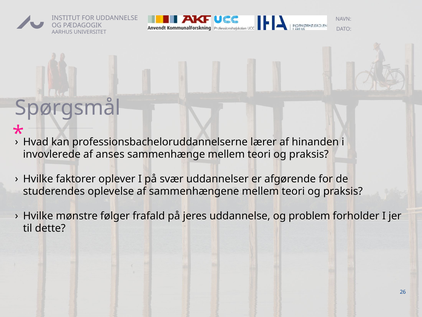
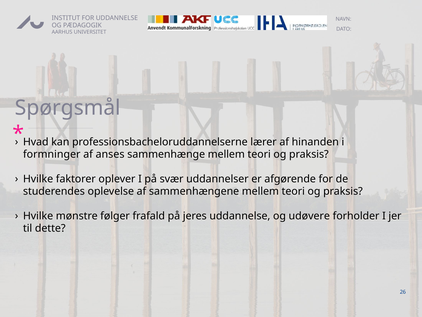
invovlerede: invovlerede -> formninger
problem: problem -> udøvere
